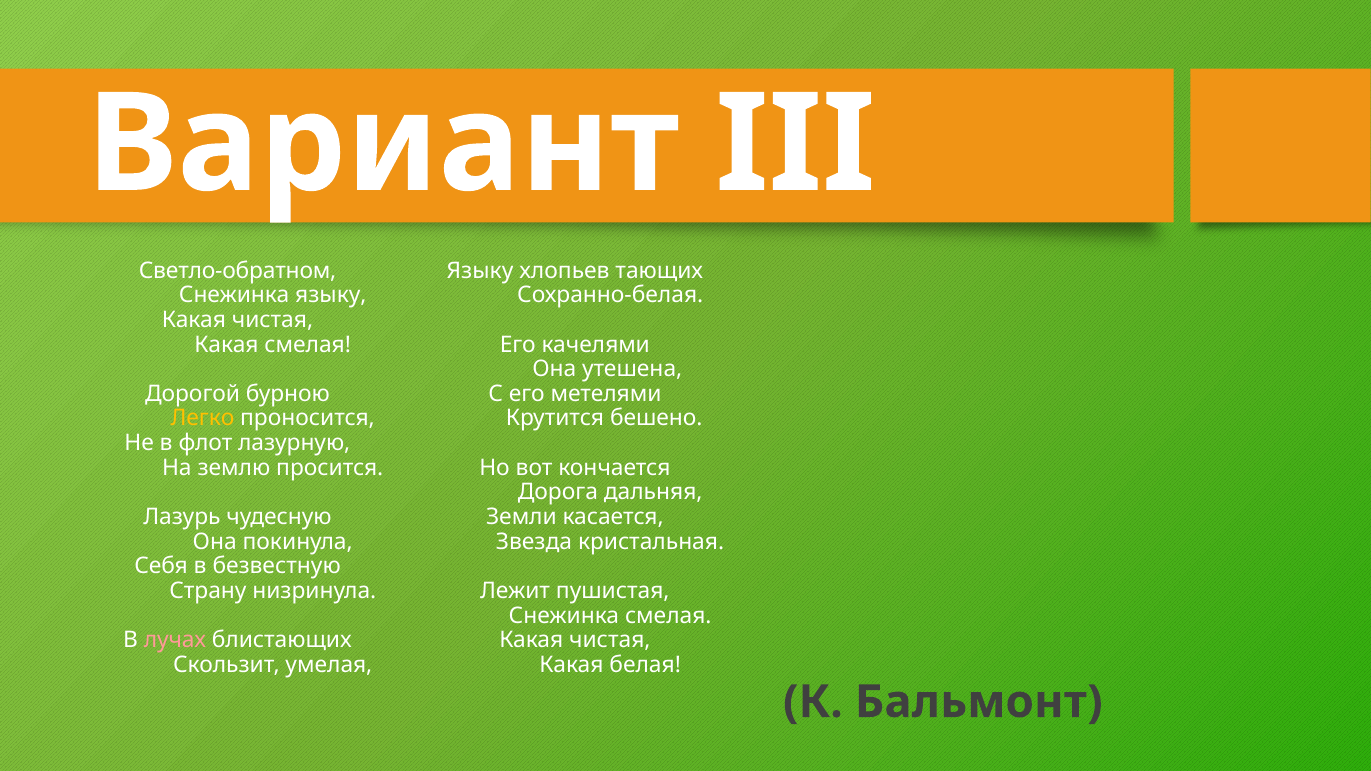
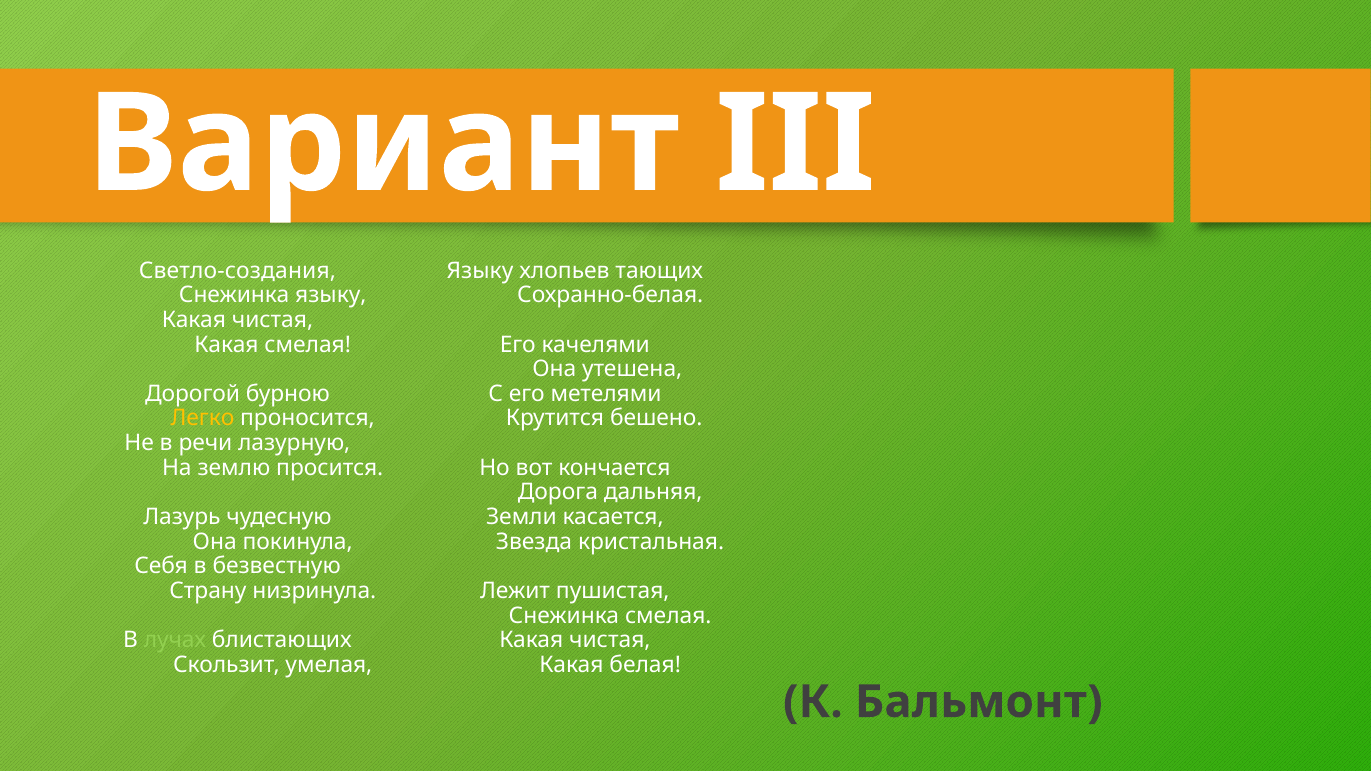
Светло-обратном: Светло-обратном -> Светло-создания
флот: флот -> речи
лучах colour: pink -> light green
